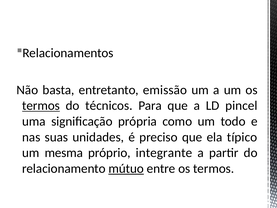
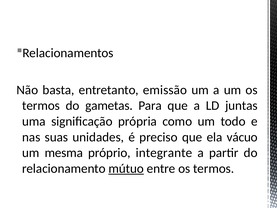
termos at (41, 106) underline: present -> none
técnicos: técnicos -> gametas
pincel: pincel -> juntas
típico: típico -> vácuo
